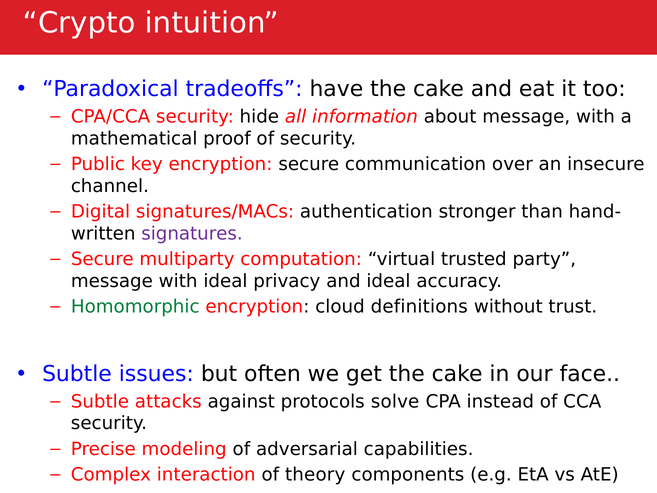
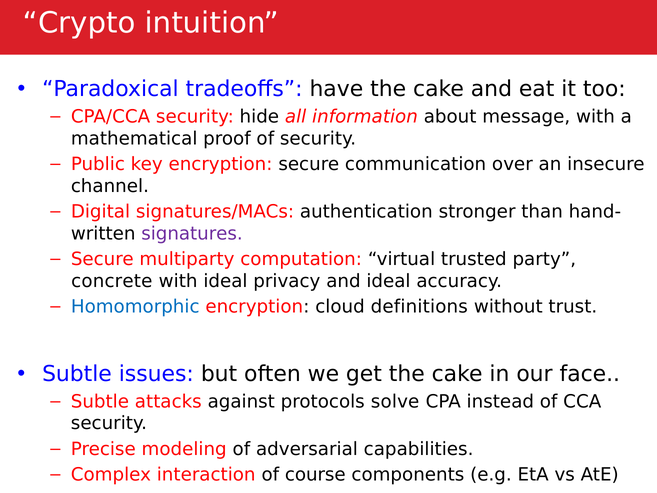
message at (112, 281): message -> concrete
Homomorphic colour: green -> blue
theory: theory -> course
